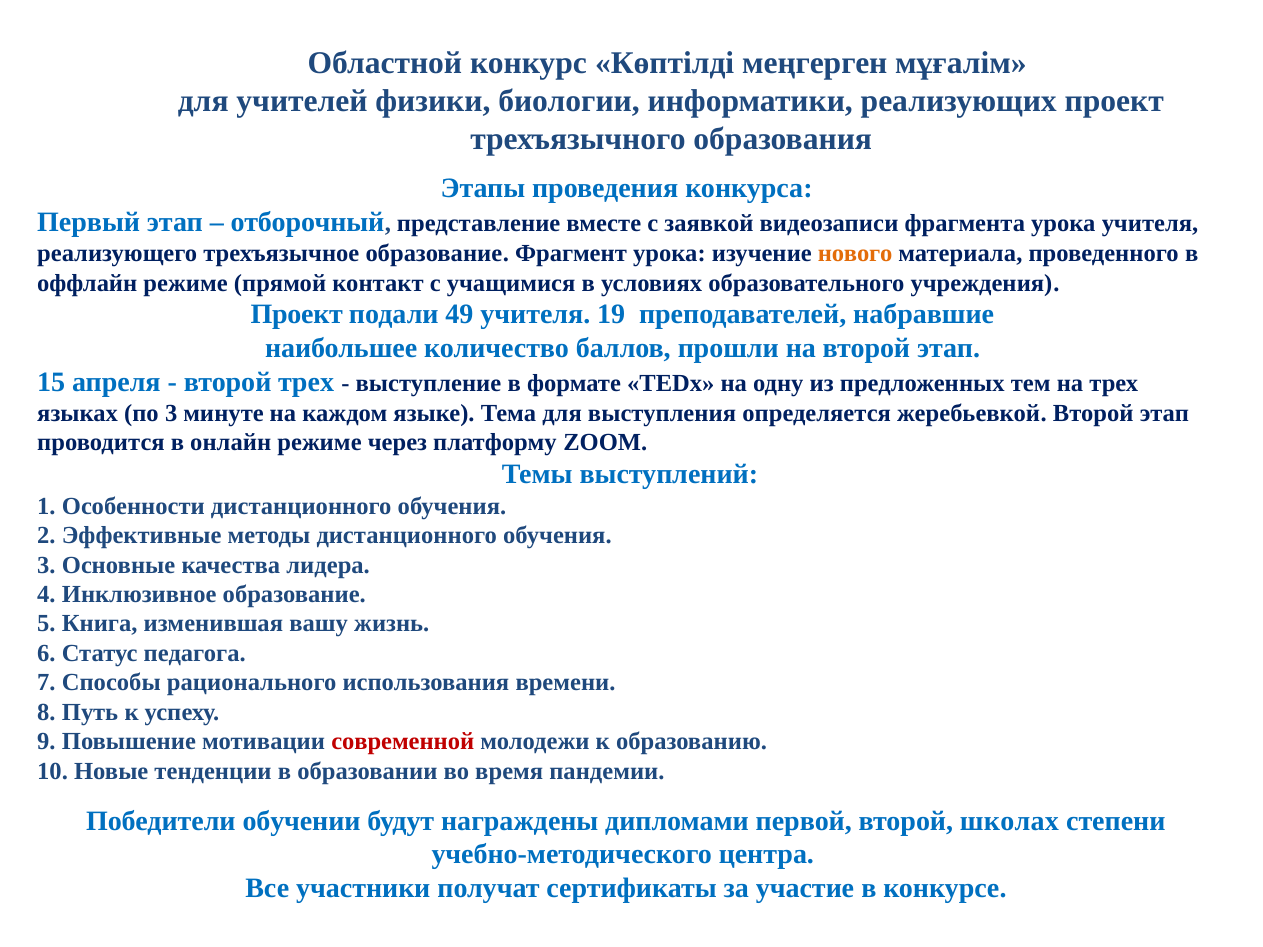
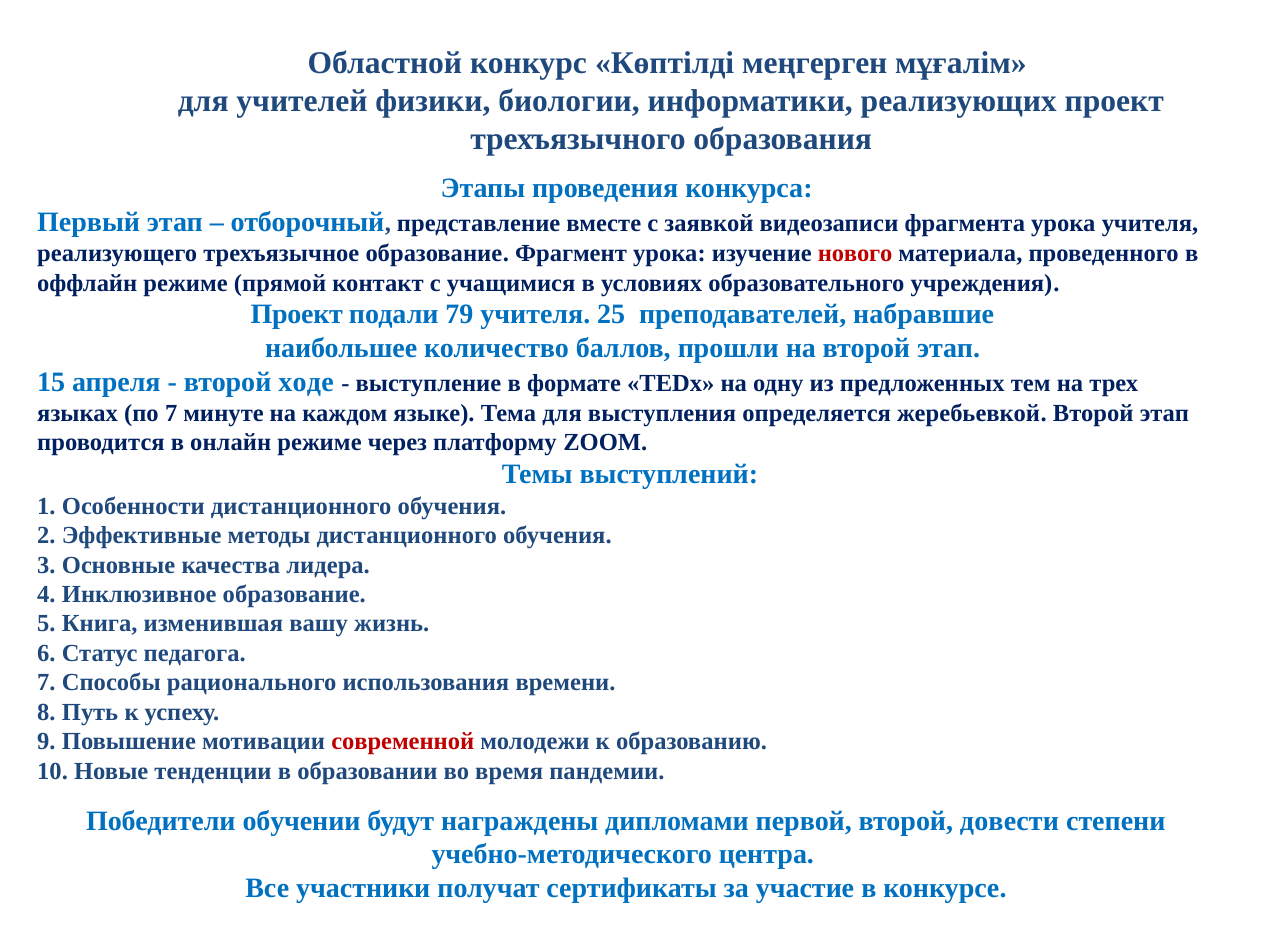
нового colour: orange -> red
49: 49 -> 79
19: 19 -> 25
второй трех: трех -> ходе
по 3: 3 -> 7
школах: школах -> довести
